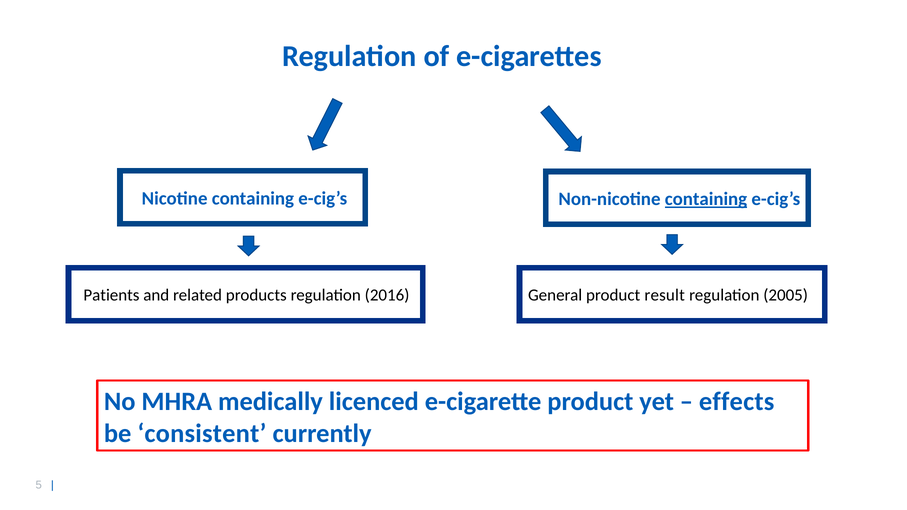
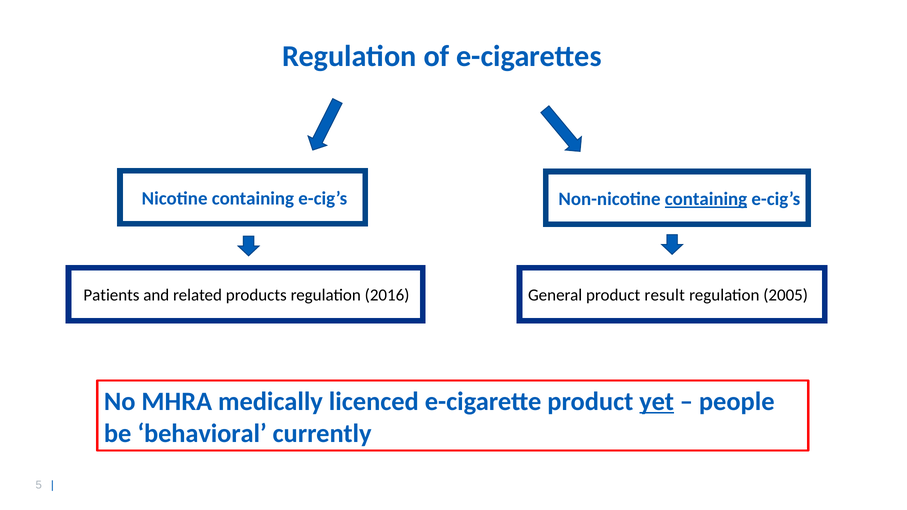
yet underline: none -> present
effects: effects -> people
consistent: consistent -> behavioral
